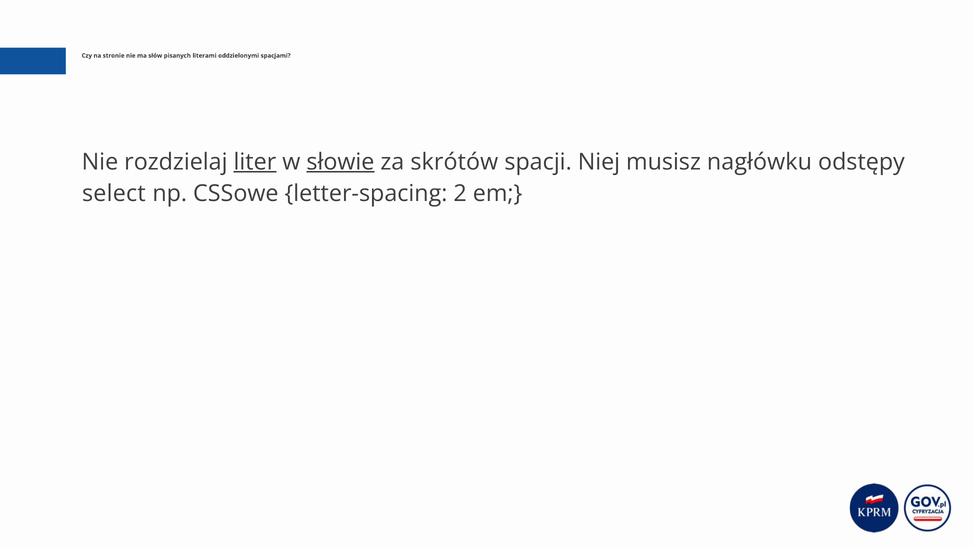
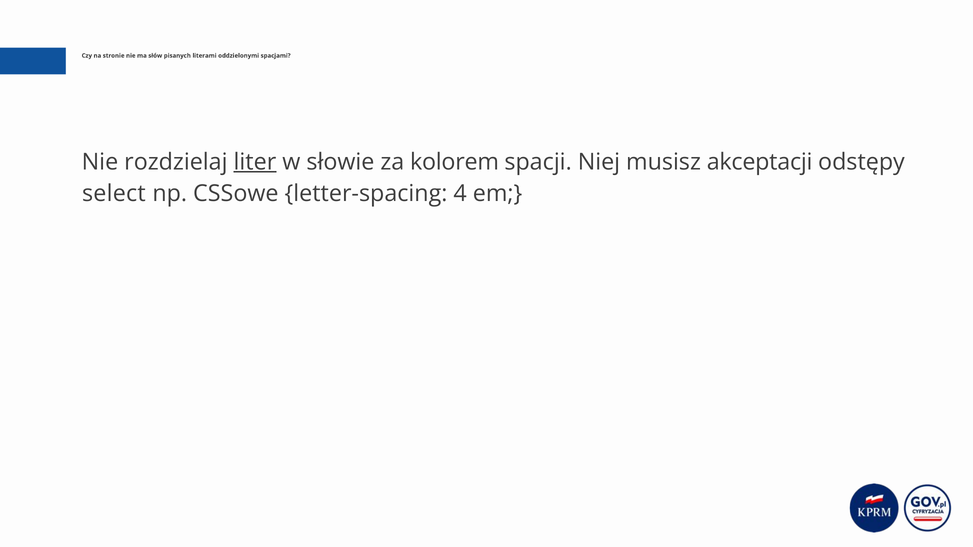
słowie underline: present -> none
skrótów: skrótów -> kolorem
nagłówku: nagłówku -> akceptacji
2: 2 -> 4
